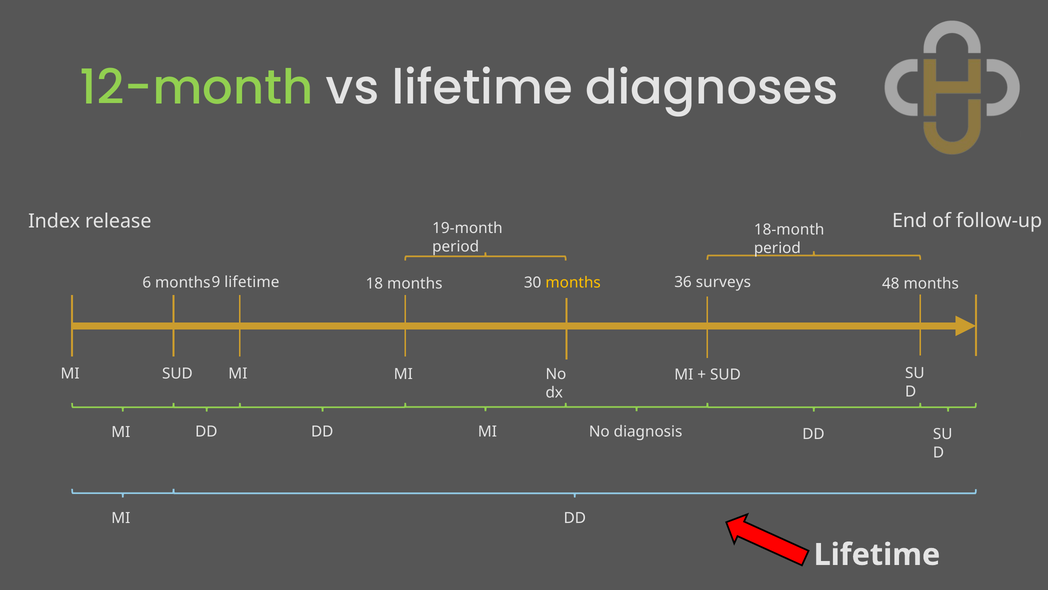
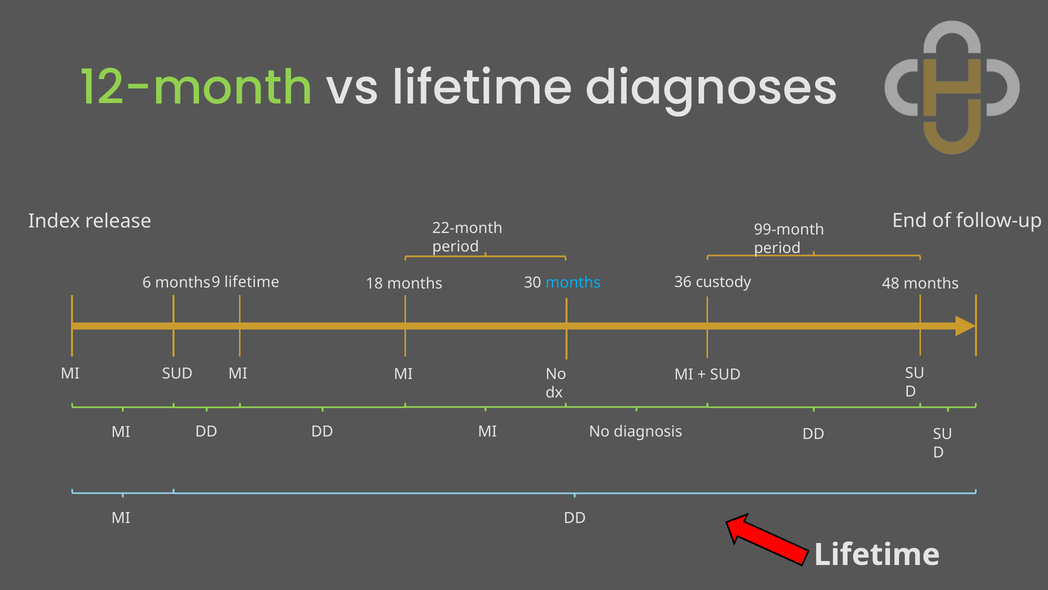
19-month: 19-month -> 22-month
18-month: 18-month -> 99-month
surveys: surveys -> custody
months at (573, 282) colour: yellow -> light blue
